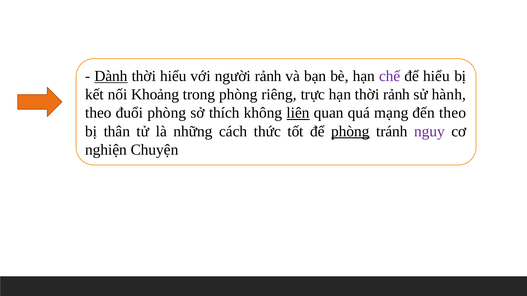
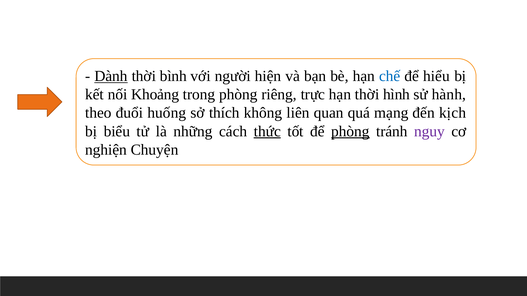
thời hiểu: hiểu -> bình
người rảnh: rảnh -> hiện
chế colour: purple -> blue
thời rảnh: rảnh -> hình
đuổi phòng: phòng -> huống
liên underline: present -> none
đến theo: theo -> kịch
thân: thân -> biểu
thức underline: none -> present
